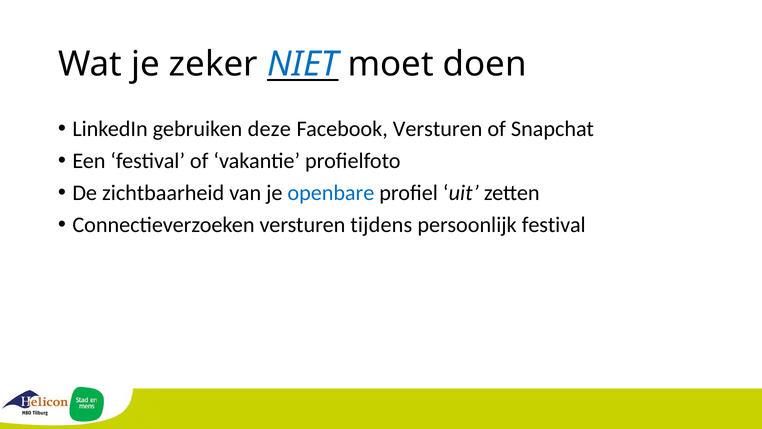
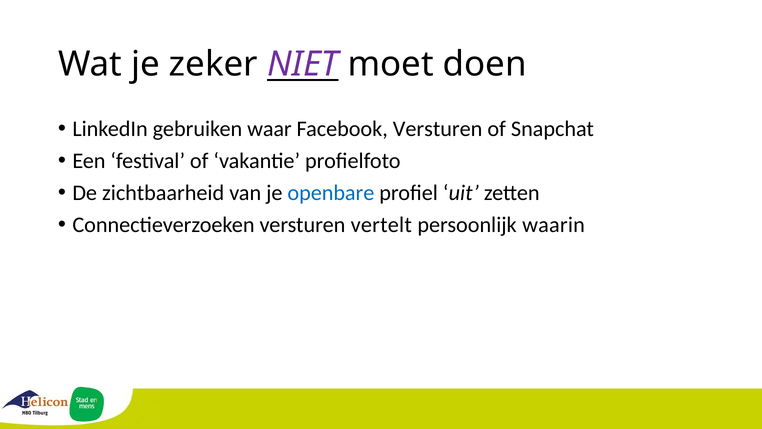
NIET colour: blue -> purple
deze: deze -> waar
tijdens: tijdens -> vertelt
persoonlijk festival: festival -> waarin
